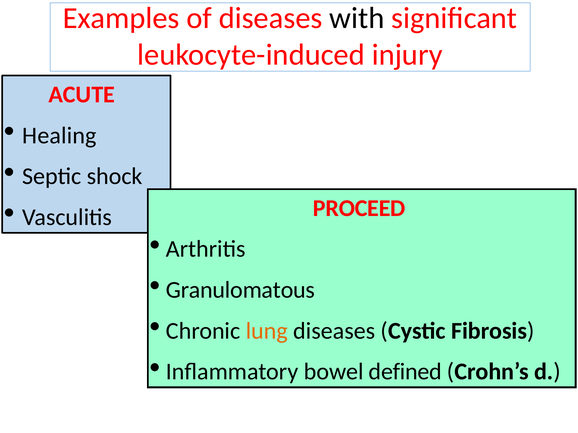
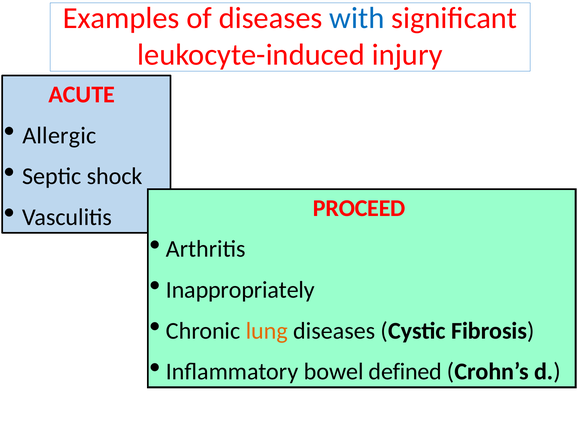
with colour: black -> blue
Healing: Healing -> Allergic
Granulomatous: Granulomatous -> Inappropriately
